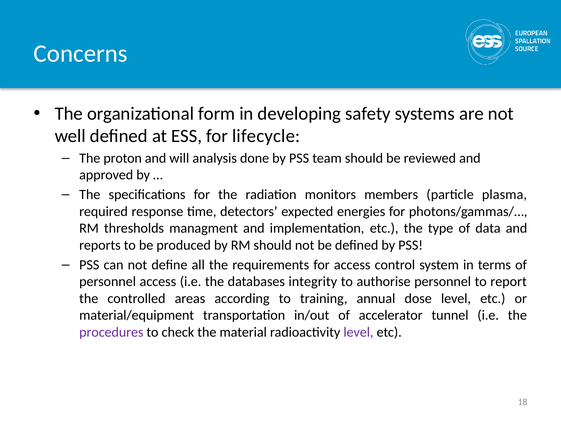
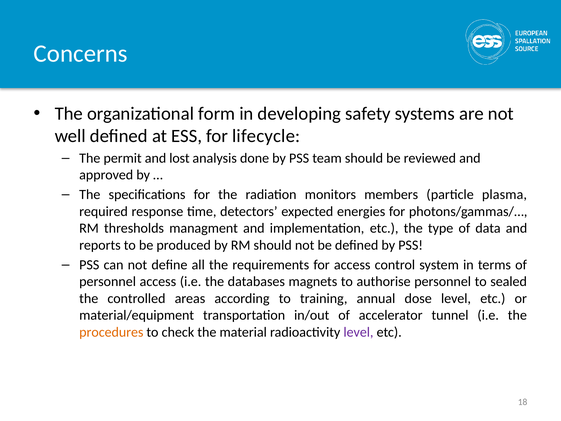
proton: proton -> permit
will: will -> lost
integrity: integrity -> magnets
report: report -> sealed
procedures colour: purple -> orange
